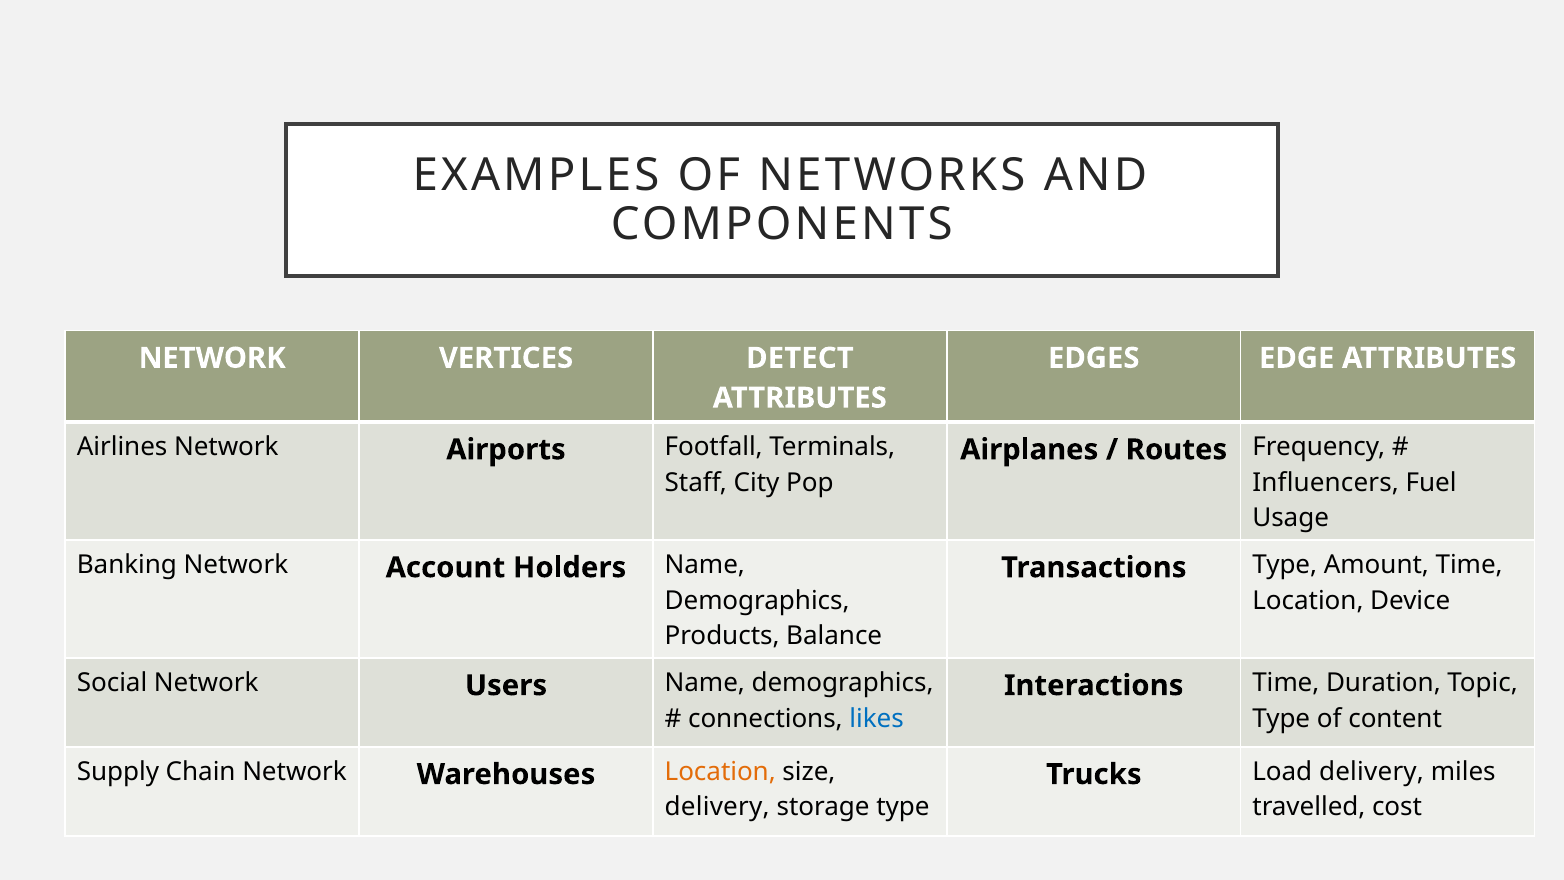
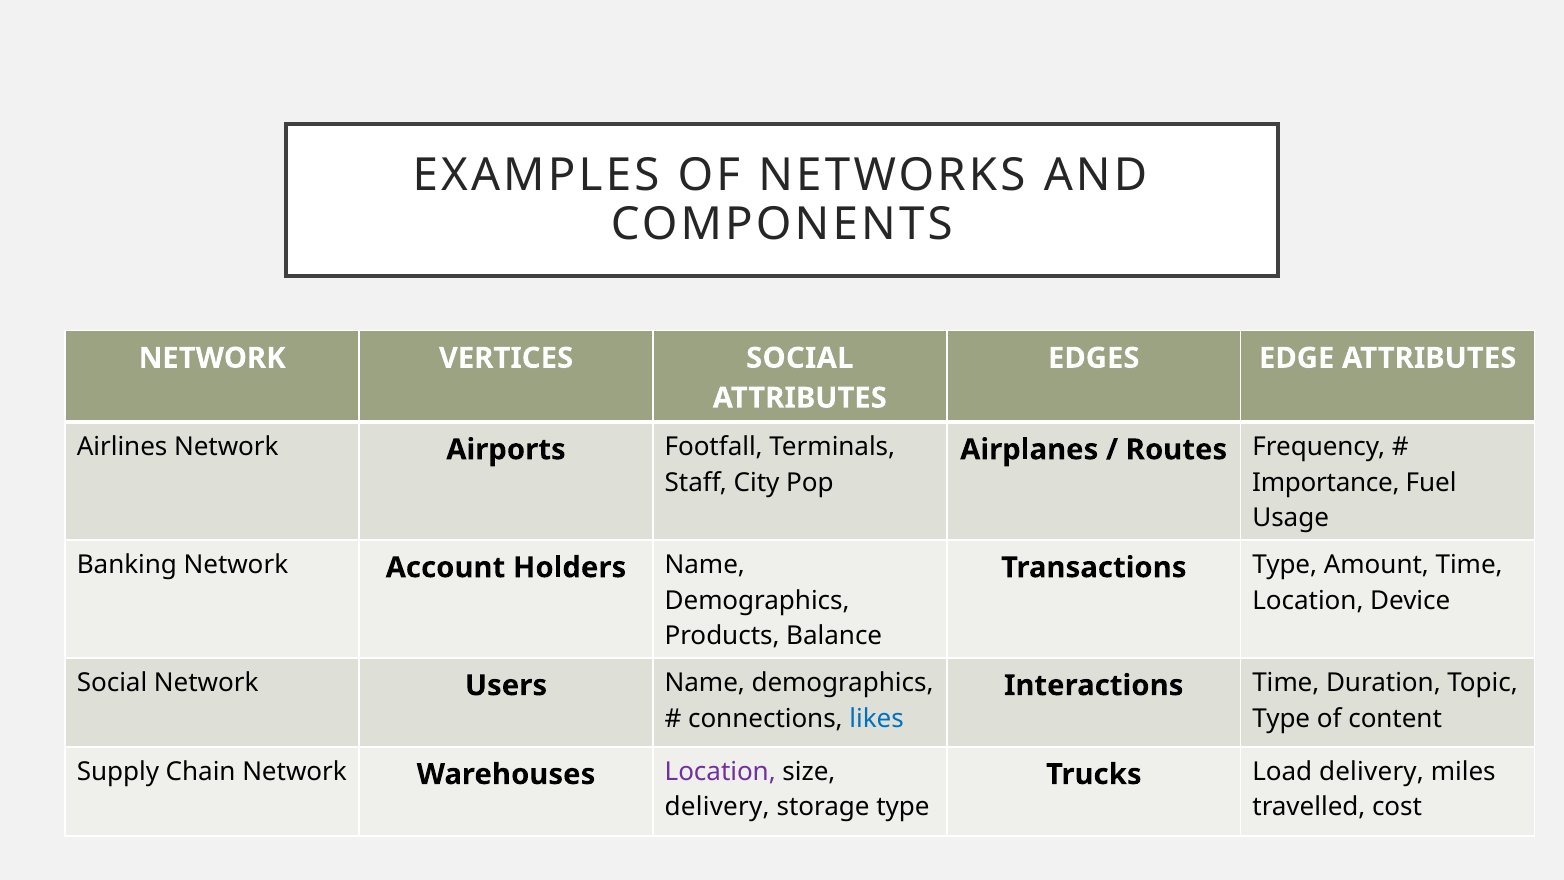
VERTICES DETECT: DETECT -> SOCIAL
Influencers: Influencers -> Importance
Location at (720, 772) colour: orange -> purple
